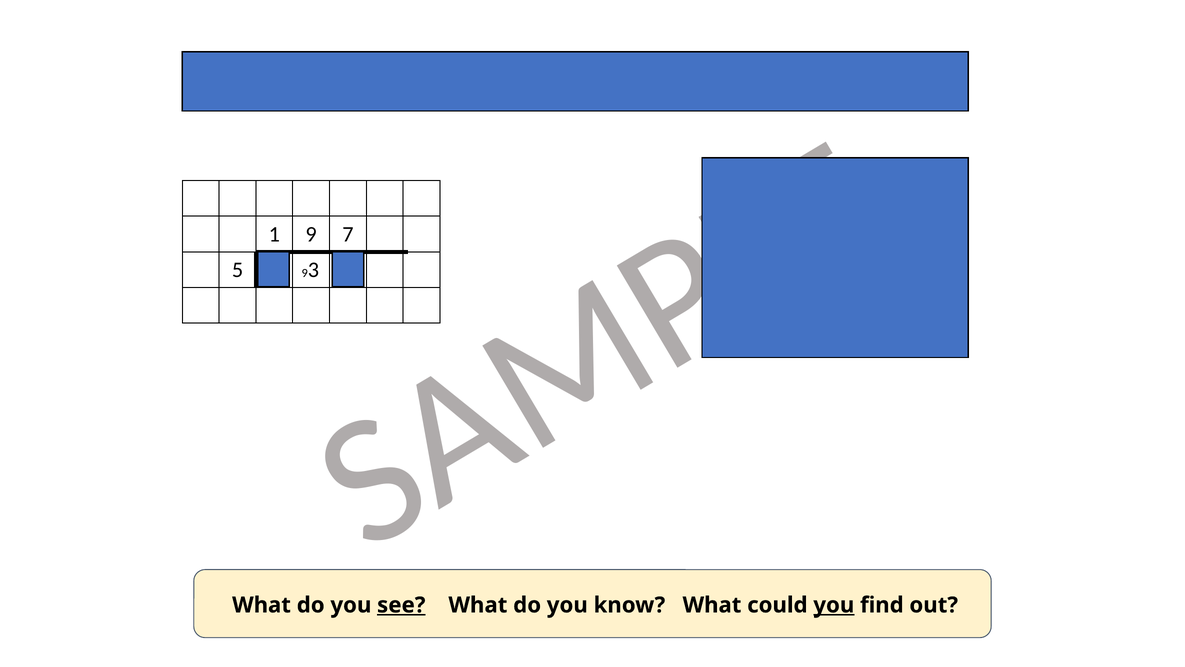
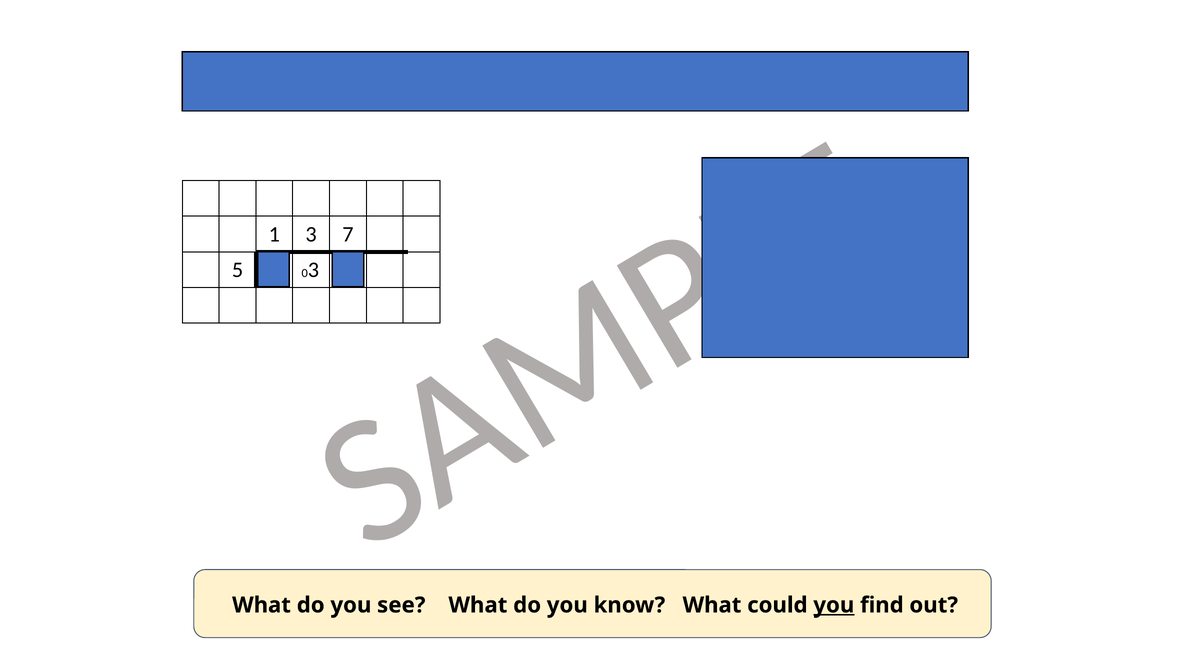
1 9: 9 -> 3
9 at (305, 273): 9 -> 0
see underline: present -> none
